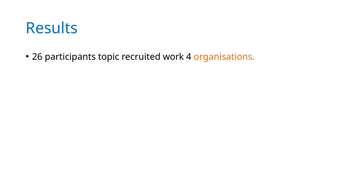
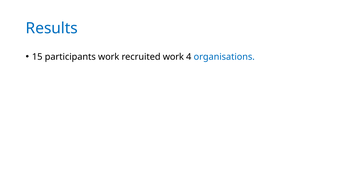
26: 26 -> 15
participants topic: topic -> work
organisations colour: orange -> blue
